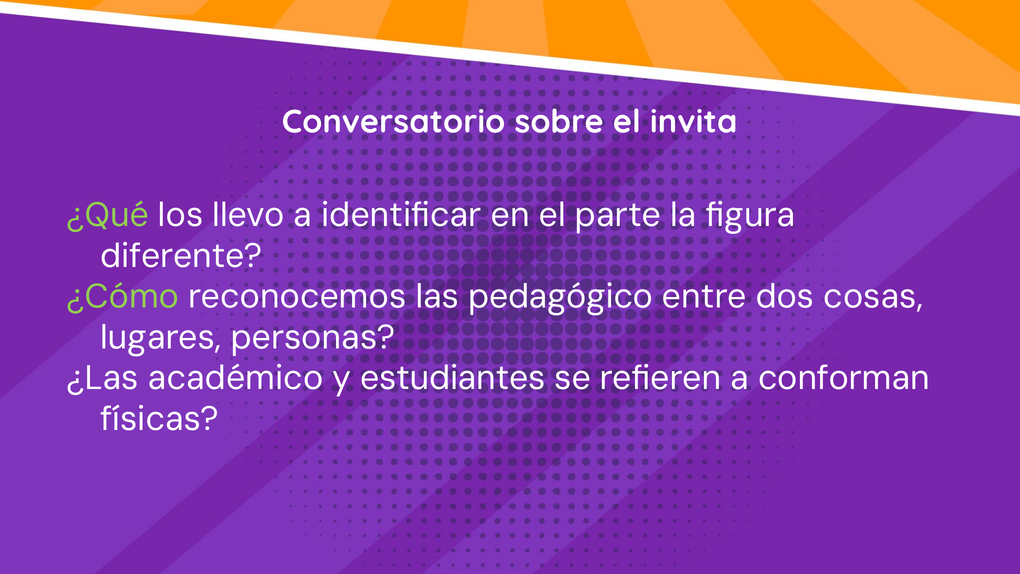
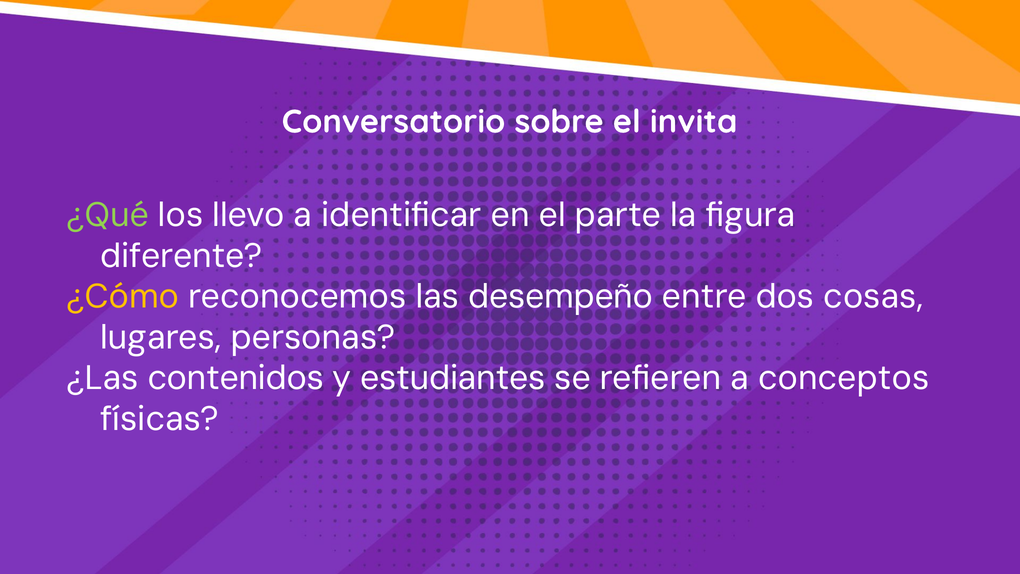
¿Cómo colour: light green -> yellow
pedagógico: pedagógico -> desempeño
académico: académico -> contenidos
conforman: conforman -> conceptos
